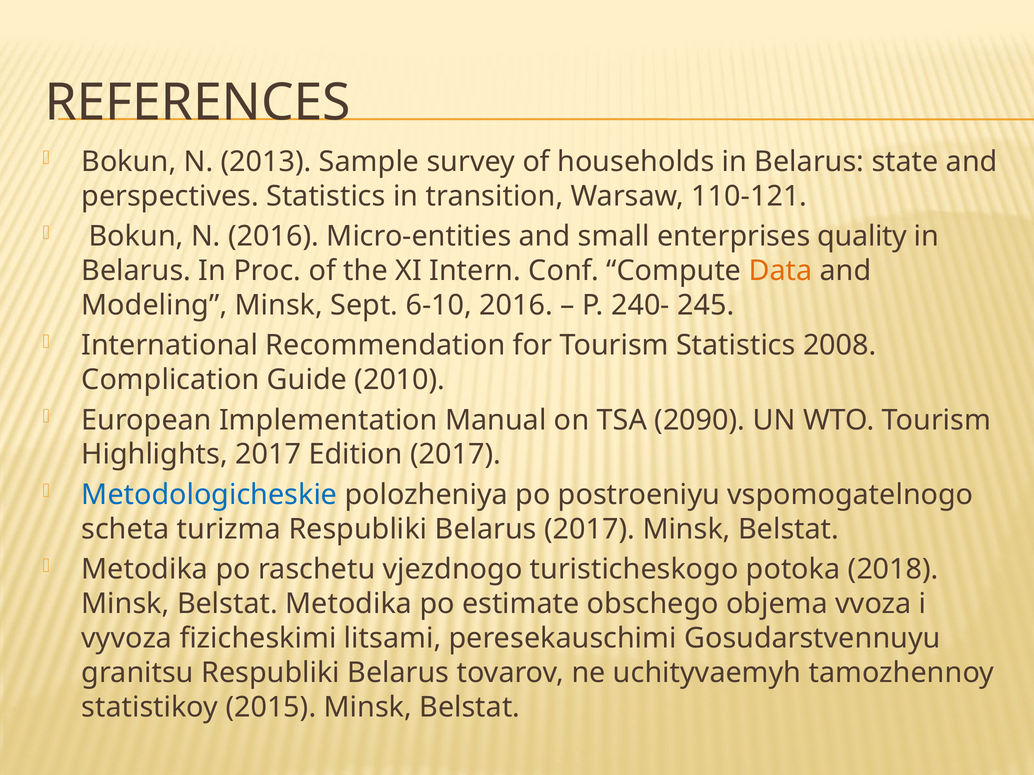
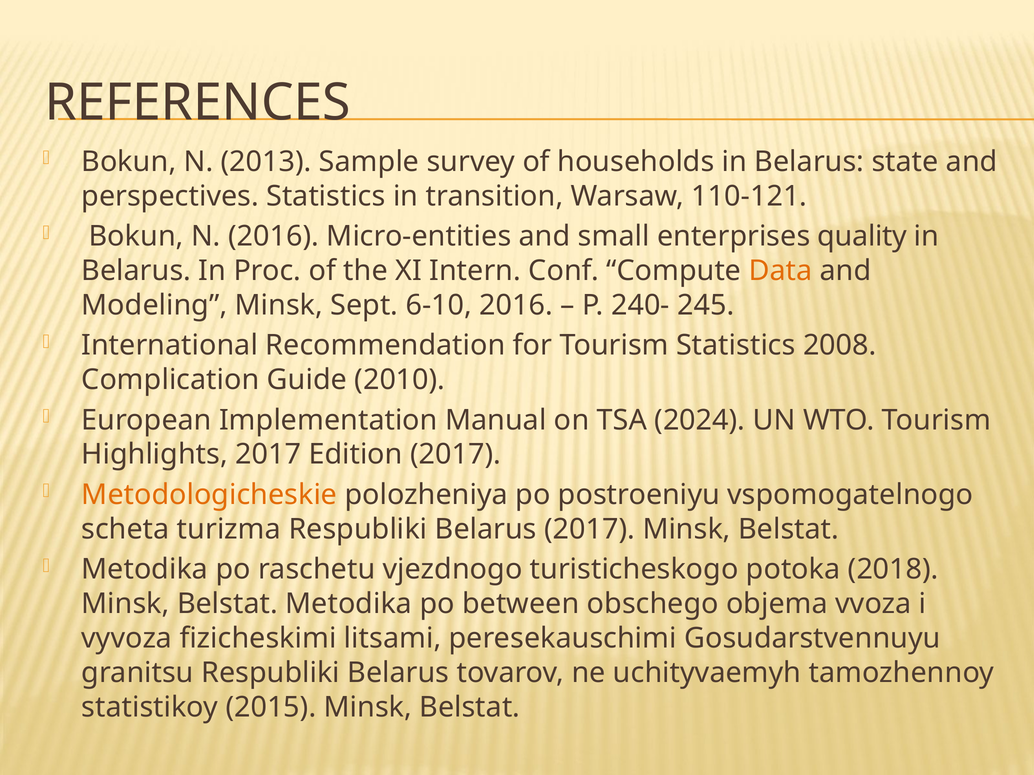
2090: 2090 -> 2024
Metodologicheskie colour: blue -> orange
estimate: estimate -> between
